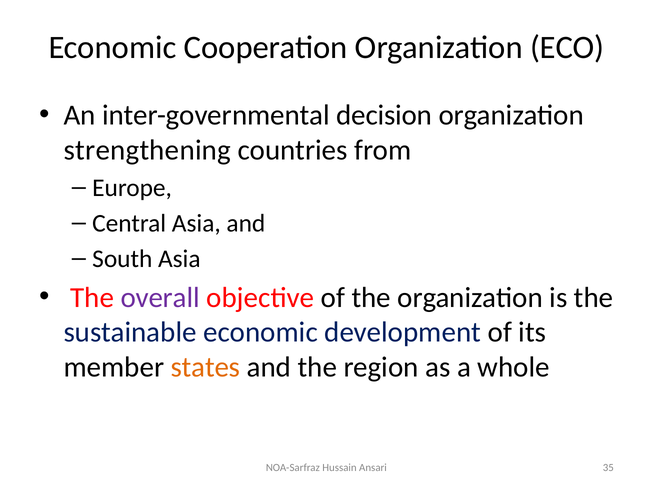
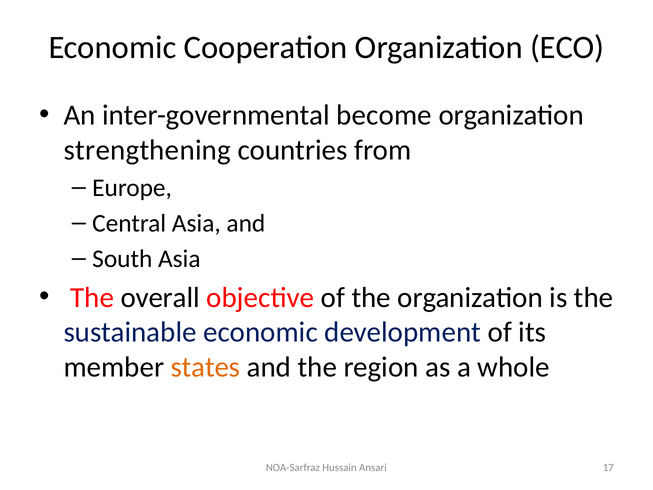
decision: decision -> become
overall colour: purple -> black
35: 35 -> 17
